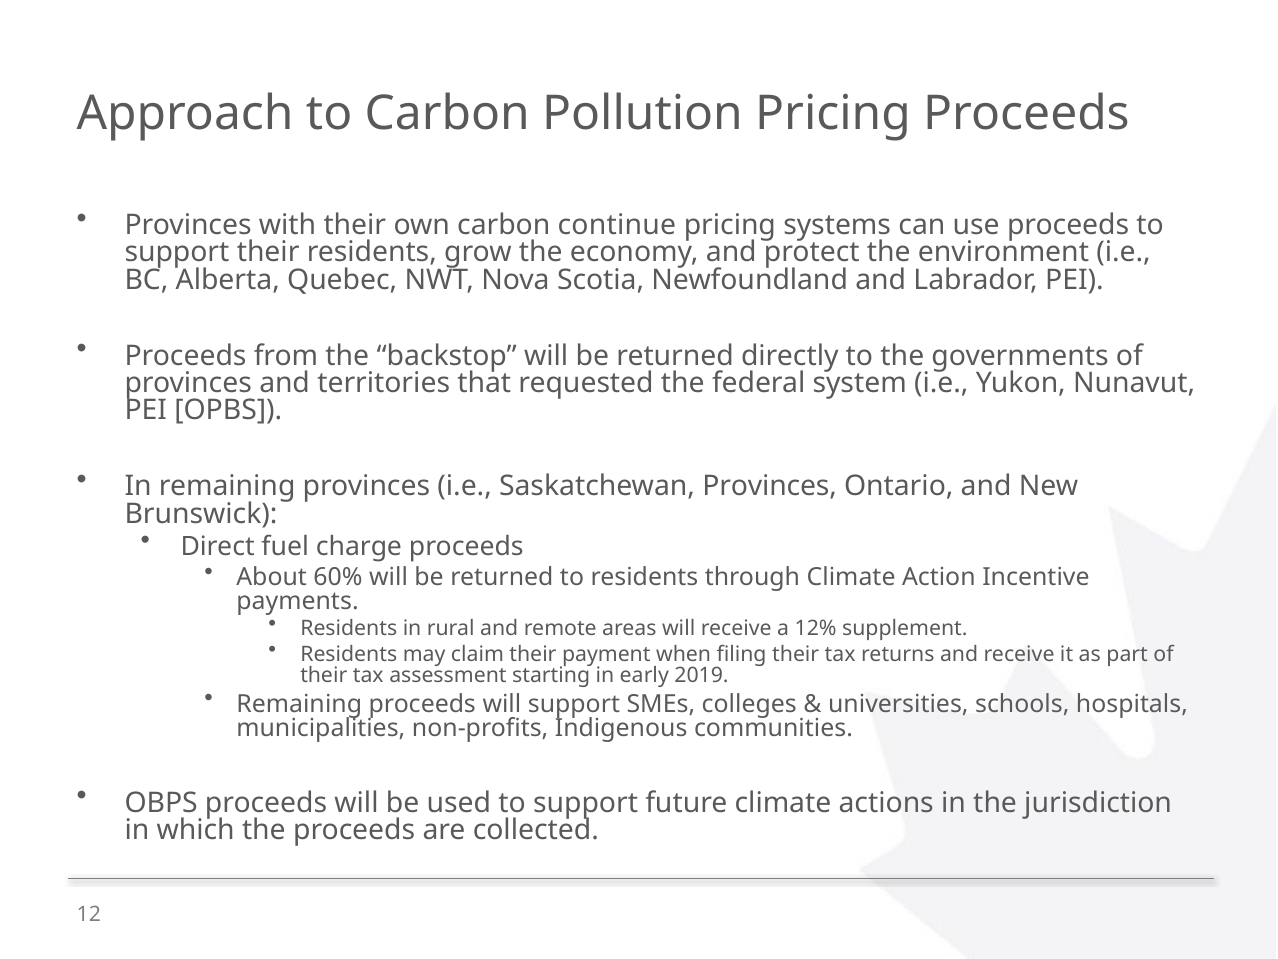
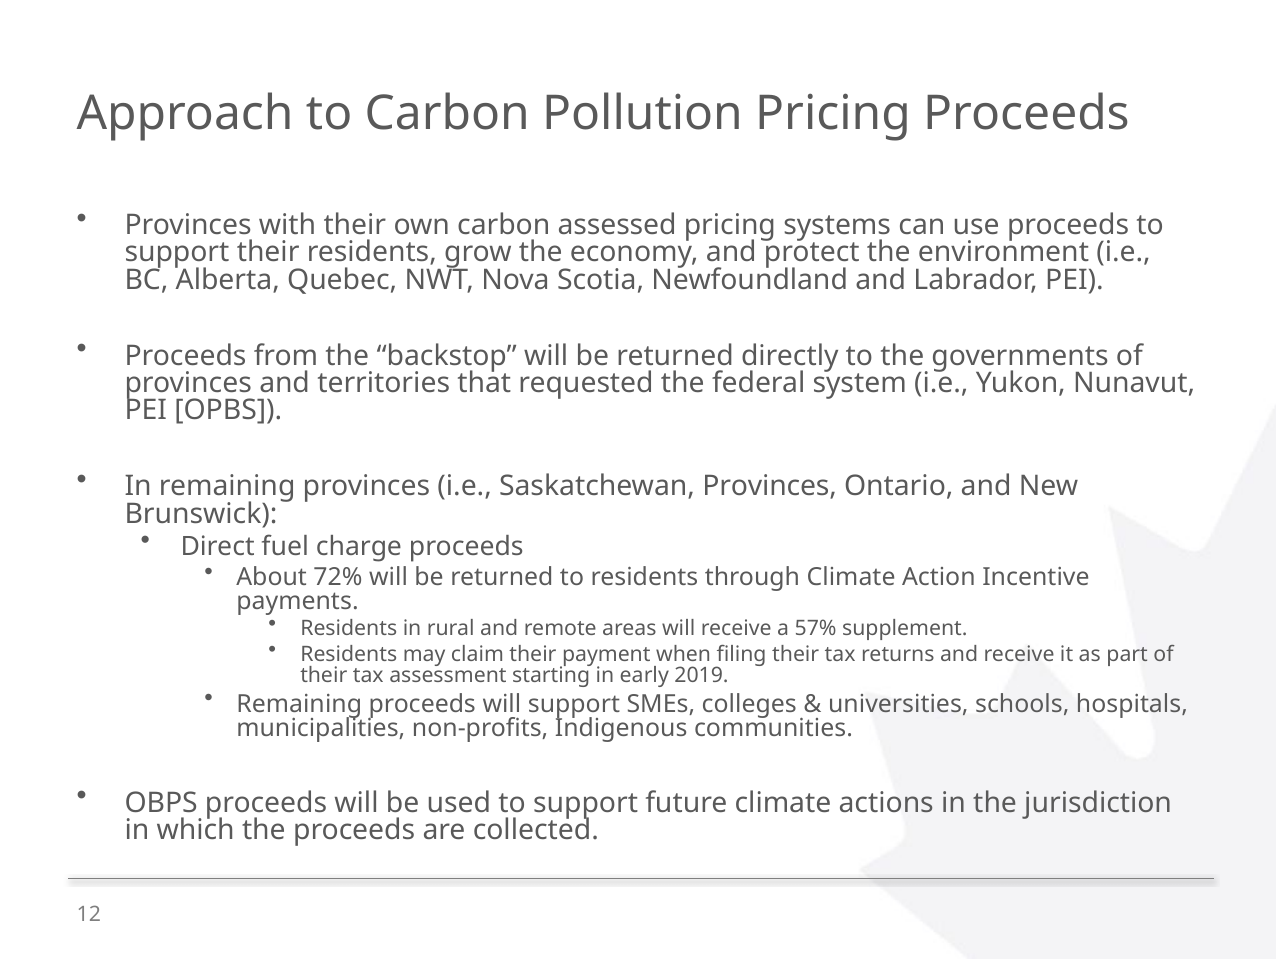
continue: continue -> assessed
60%: 60% -> 72%
12%: 12% -> 57%
